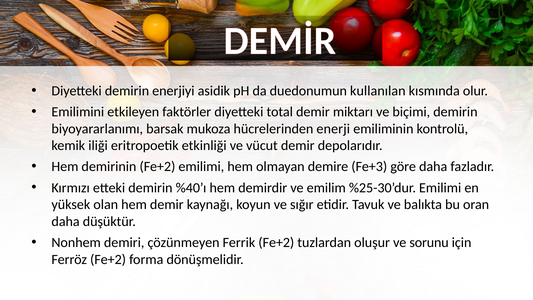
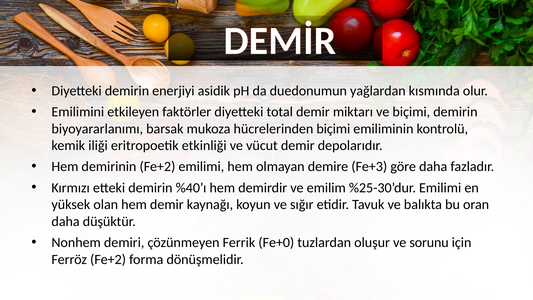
kullanılan: kullanılan -> yağlardan
hücrelerinden enerji: enerji -> biçimi
Ferrik Fe+2: Fe+2 -> Fe+0
